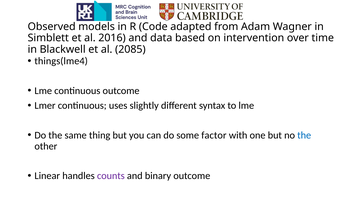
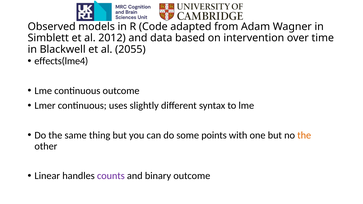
2016: 2016 -> 2012
2085: 2085 -> 2055
things(lme4: things(lme4 -> effects(lme4
factor: factor -> points
the at (304, 135) colour: blue -> orange
